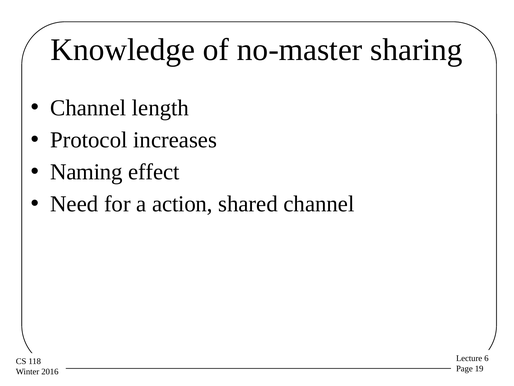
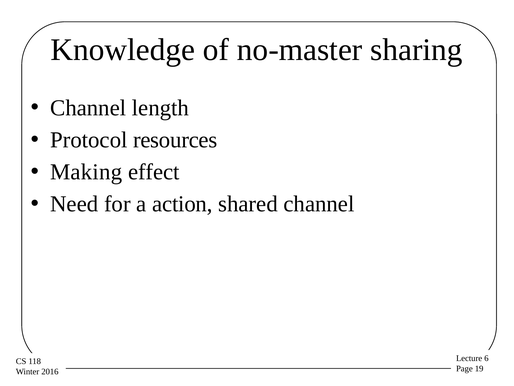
increases: increases -> resources
Naming: Naming -> Making
